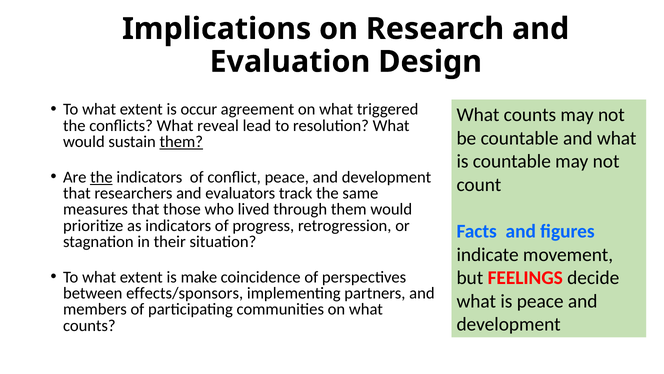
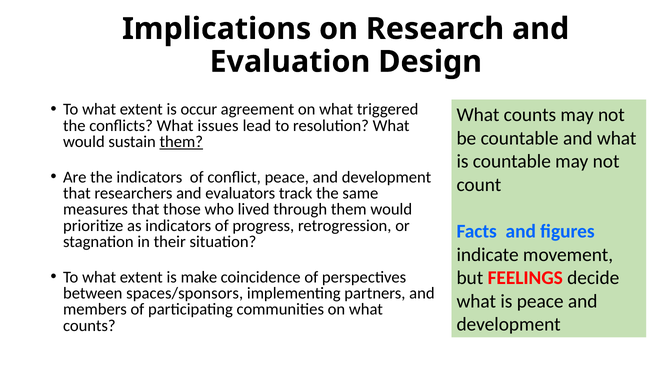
reveal: reveal -> issues
the at (101, 177) underline: present -> none
effects/sponsors: effects/sponsors -> spaces/sponsors
